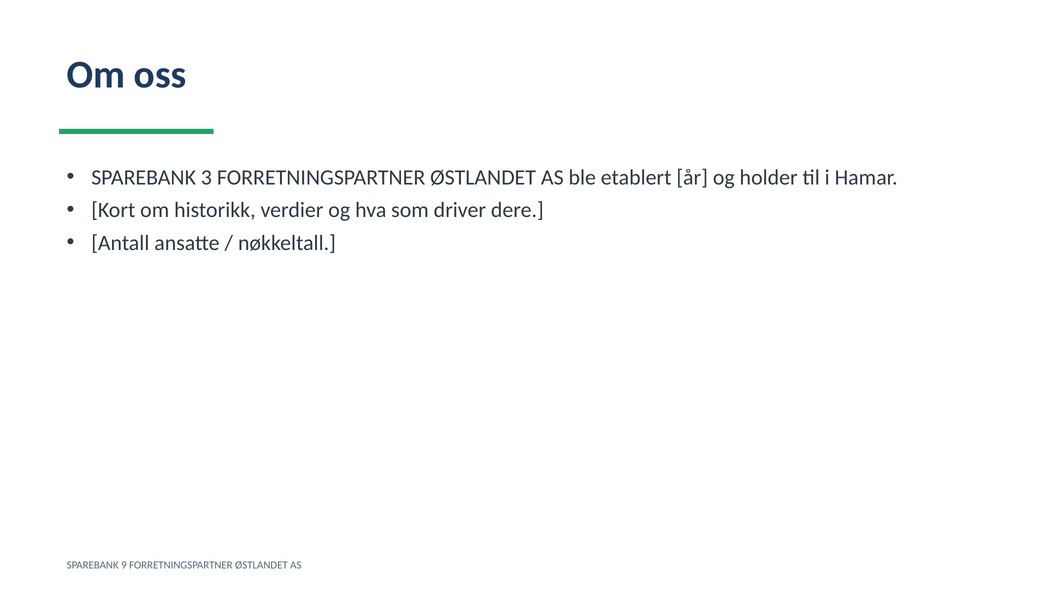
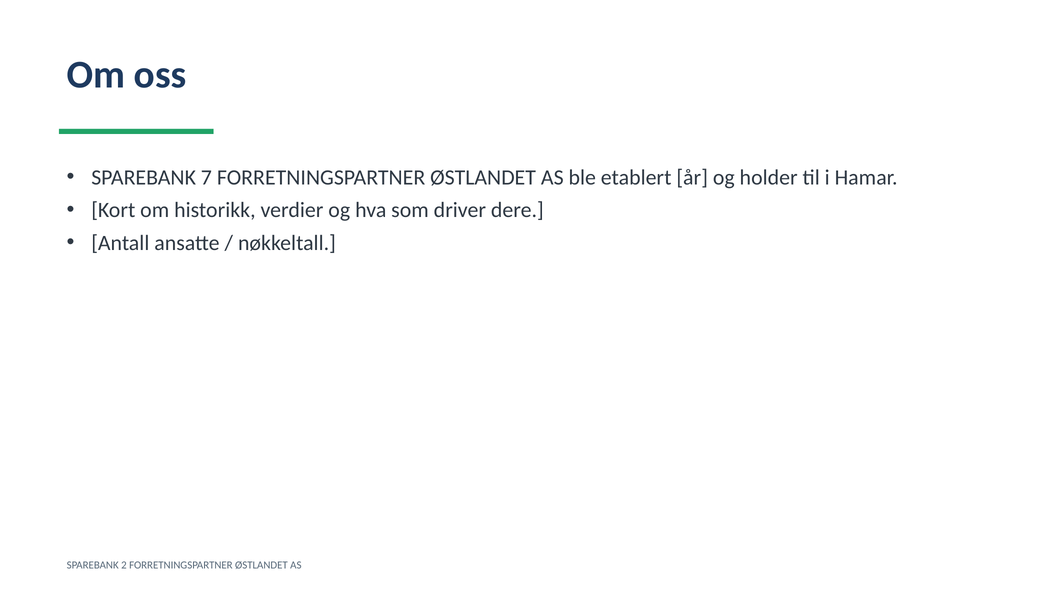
3: 3 -> 7
9: 9 -> 2
